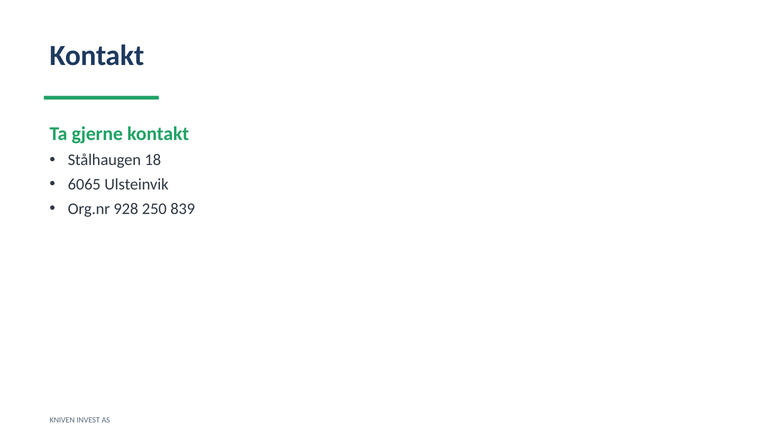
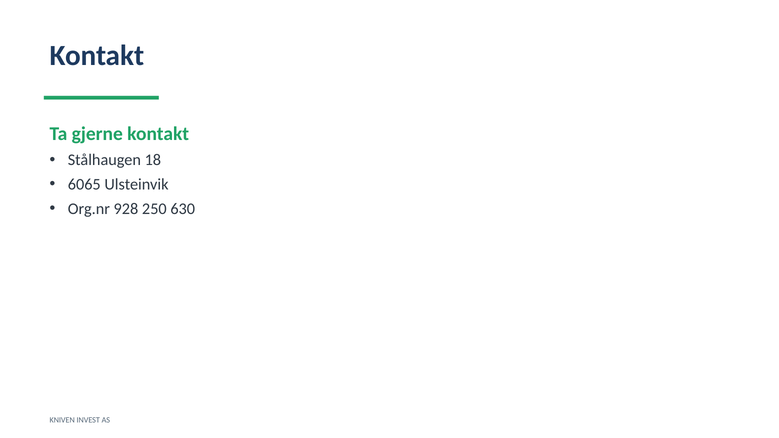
839: 839 -> 630
